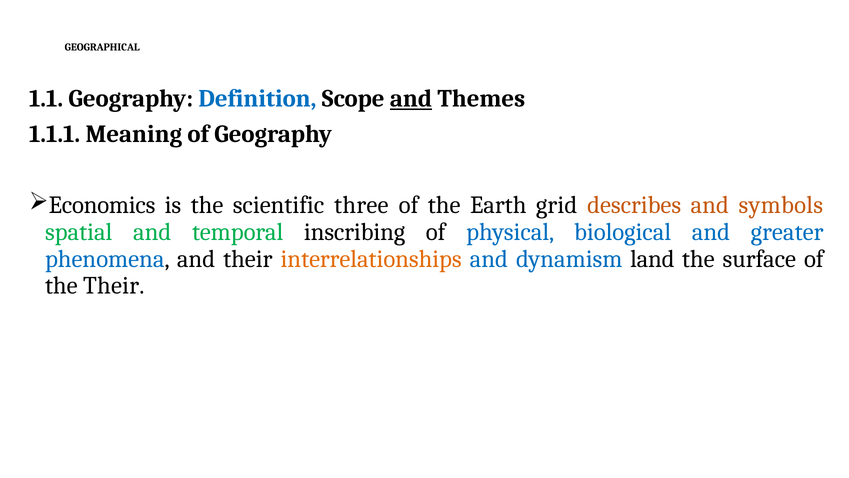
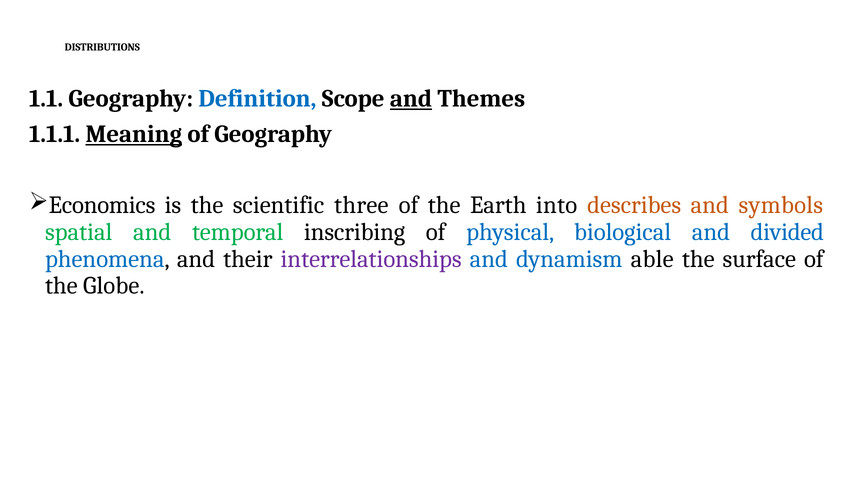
GEOGRAPHICAL: GEOGRAPHICAL -> DISTRIBUTIONS
Meaning underline: none -> present
grid: grid -> into
greater: greater -> divided
interrelationships colour: orange -> purple
land: land -> able
the Their: Their -> Globe
